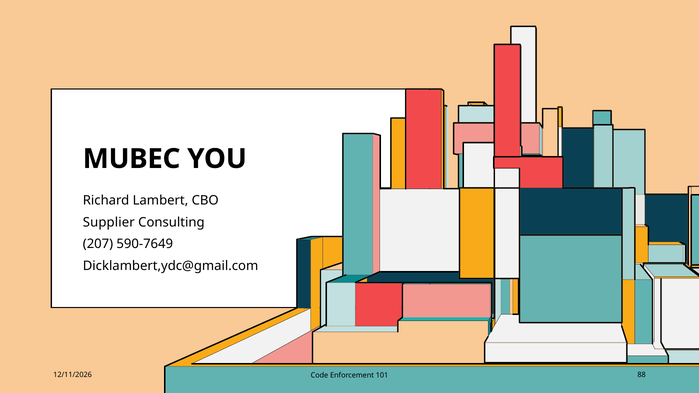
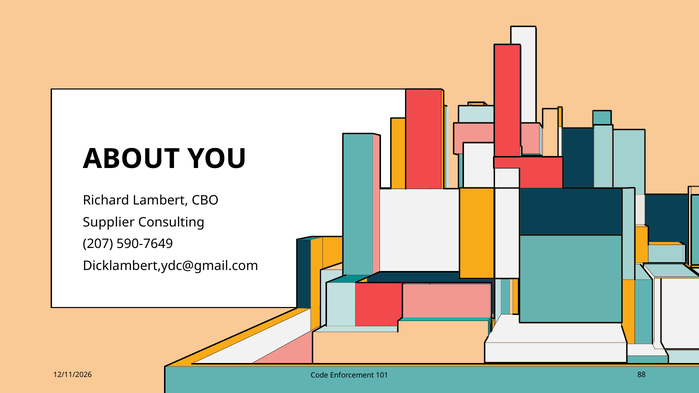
MUBEC: MUBEC -> ABOUT
